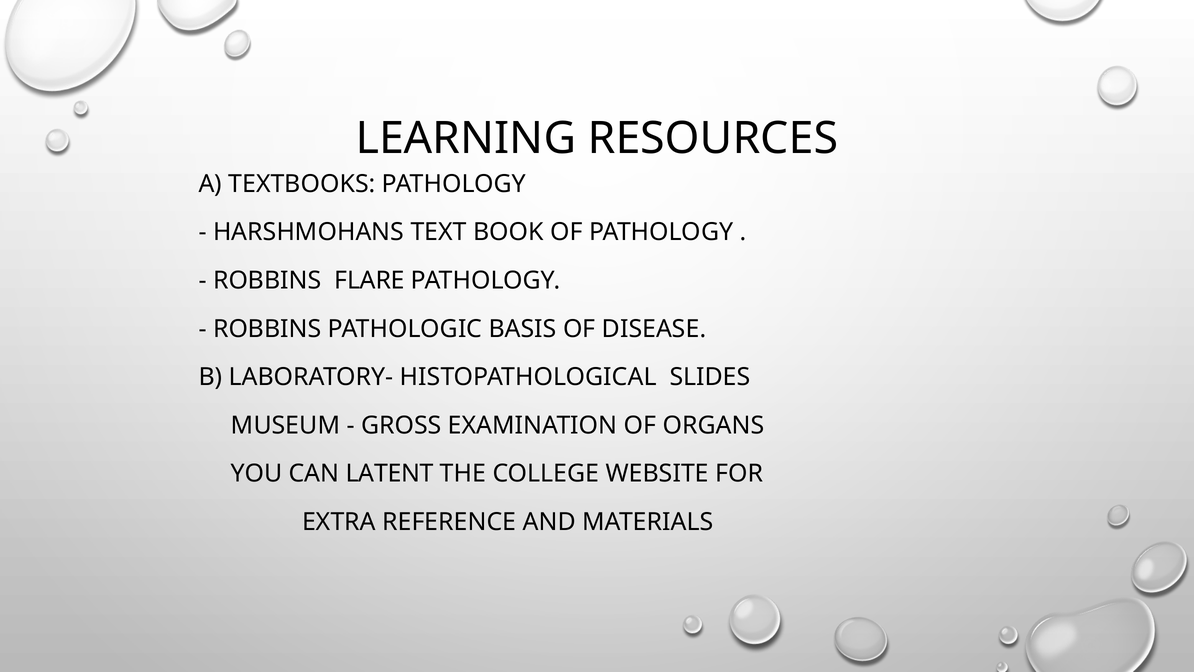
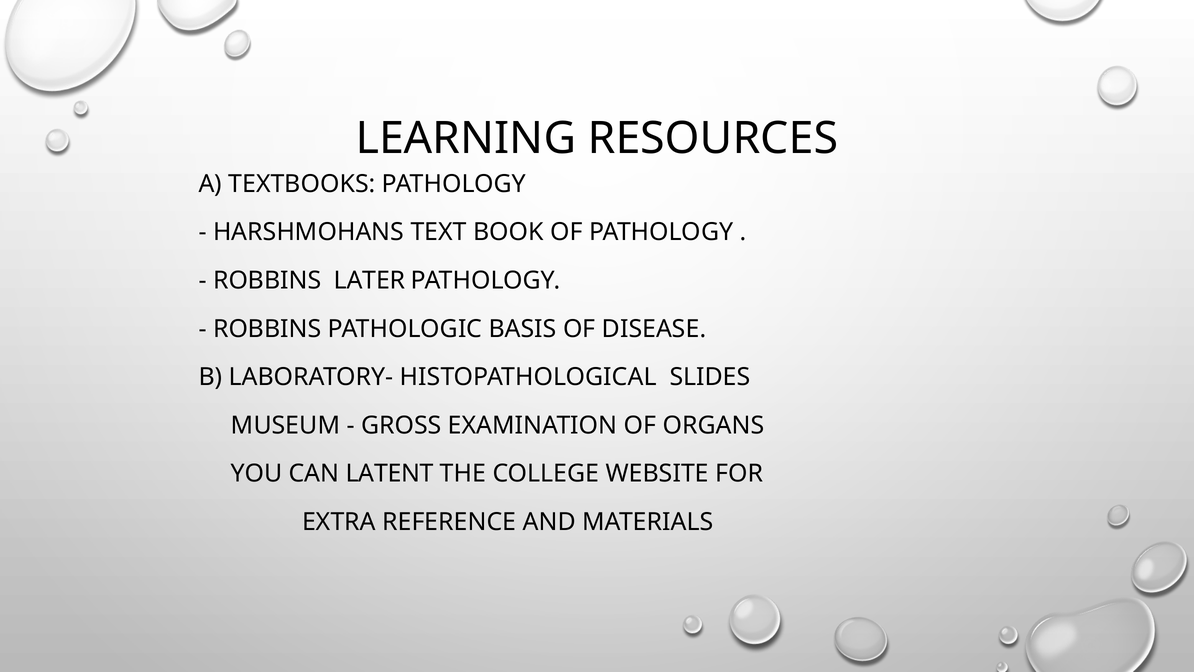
FLARE: FLARE -> LATER
